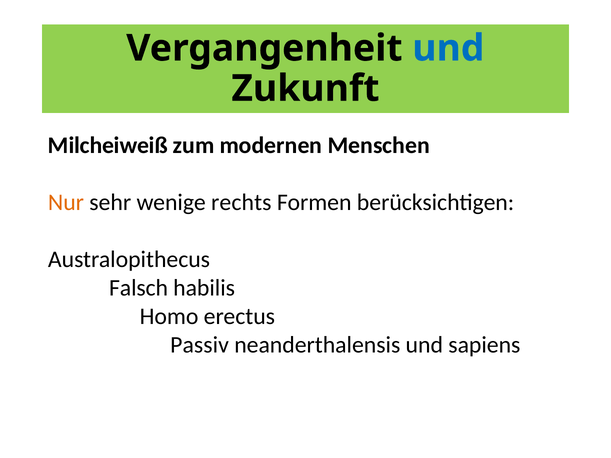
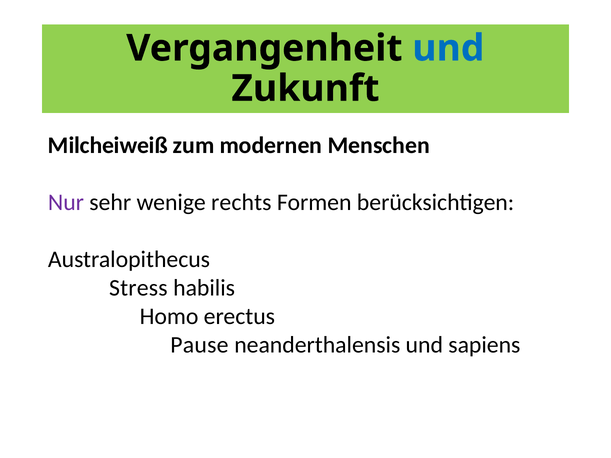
Nur colour: orange -> purple
Falsch: Falsch -> Stress
Passiv: Passiv -> Pause
